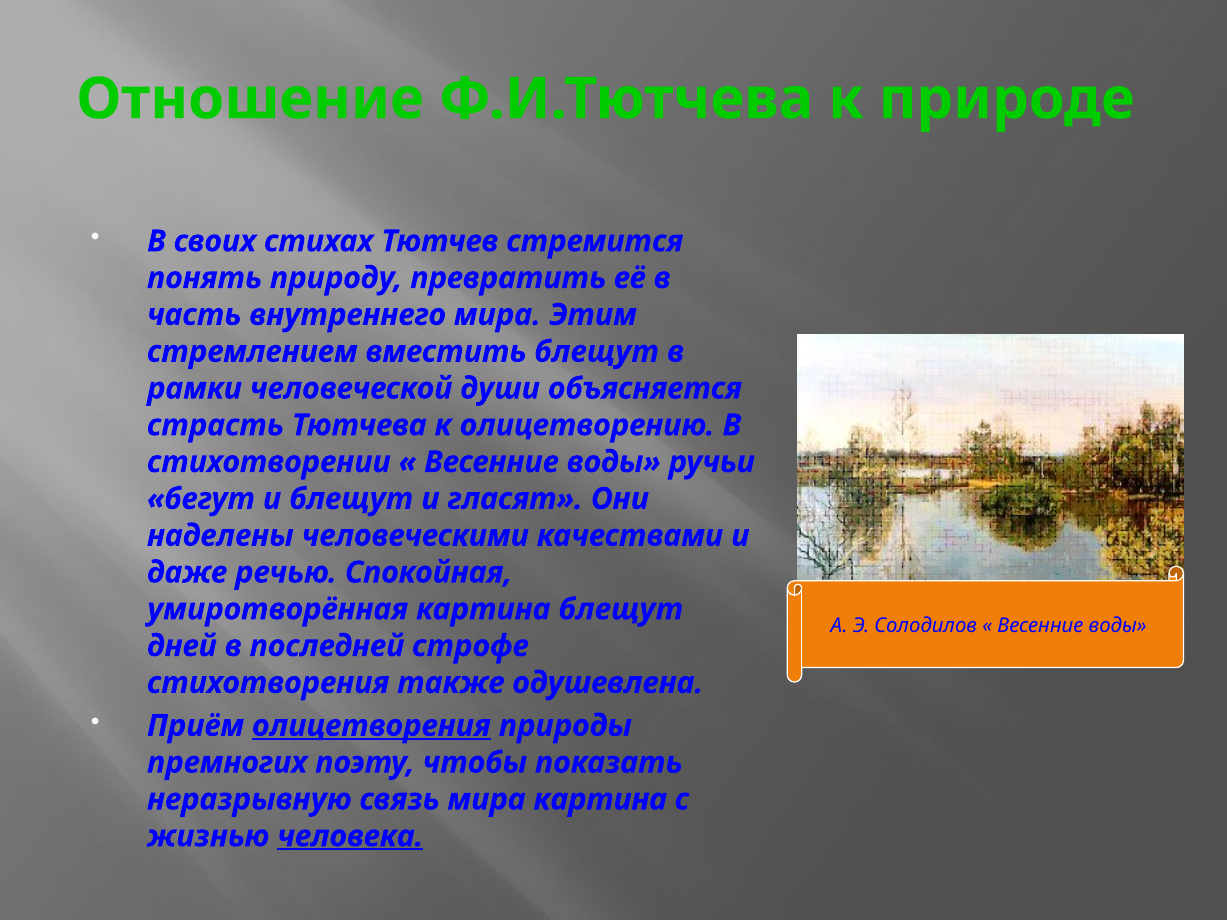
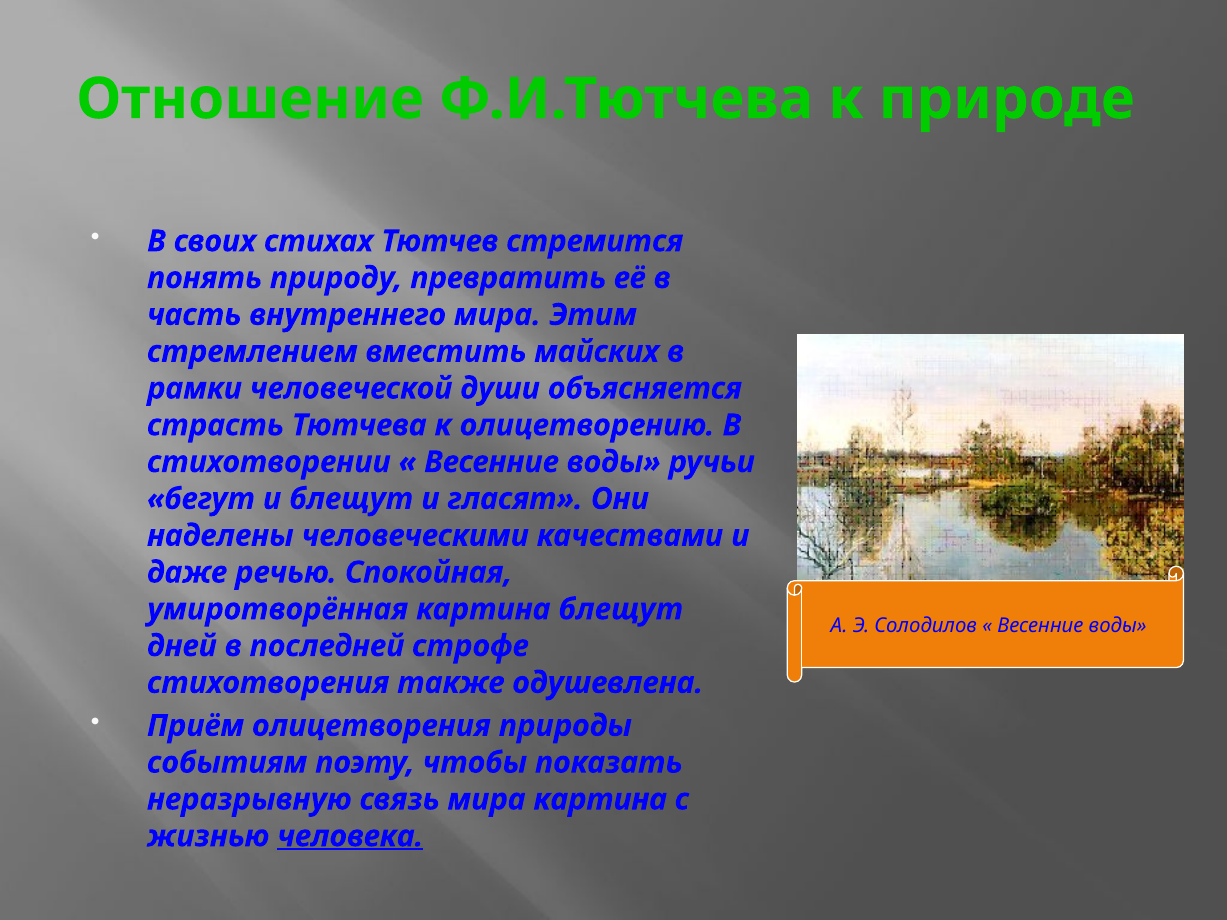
вместить блещут: блещут -> майских
олицетворения underline: present -> none
премногих: премногих -> событиям
